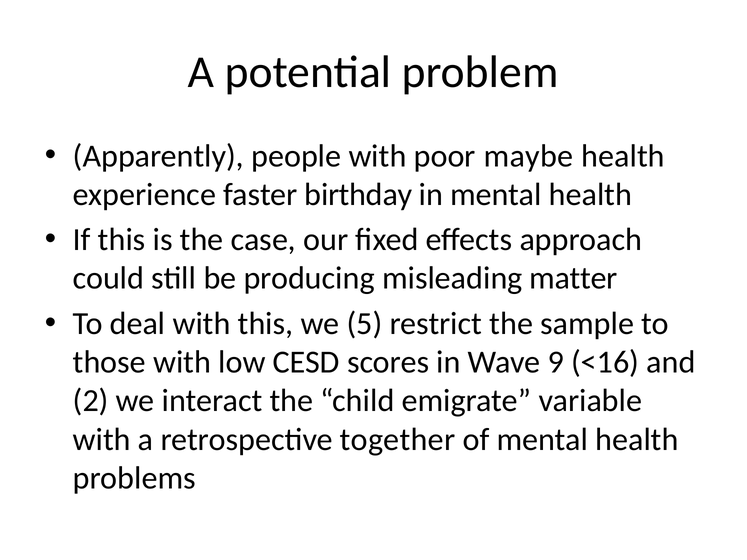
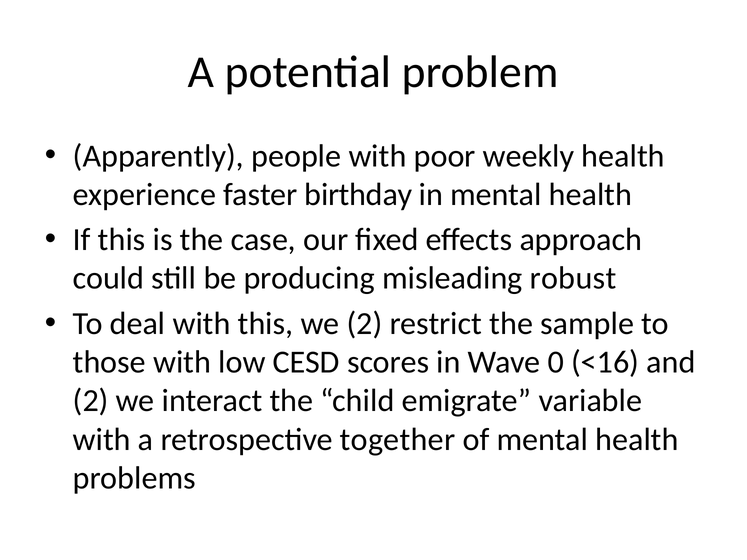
maybe: maybe -> weekly
matter: matter -> robust
we 5: 5 -> 2
9: 9 -> 0
